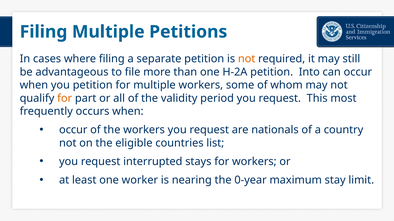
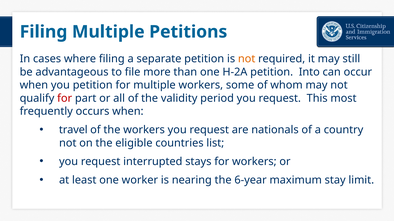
for at (65, 98) colour: orange -> red
occur at (73, 130): occur -> travel
0-year: 0-year -> 6-year
